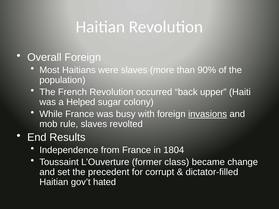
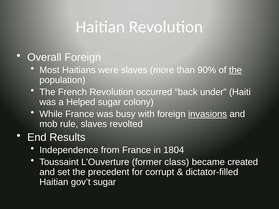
the at (235, 70) underline: none -> present
upper: upper -> under
change: change -> created
gov’t hated: hated -> sugar
